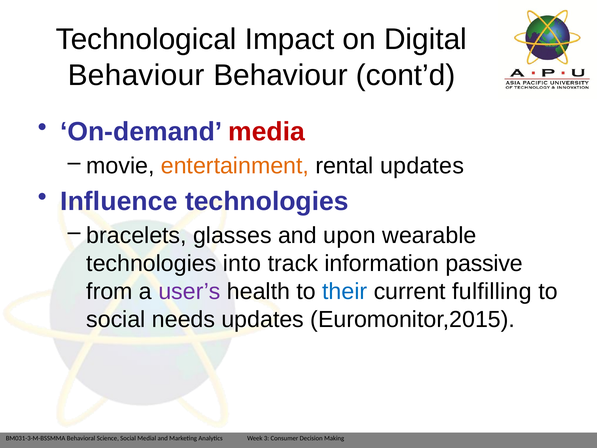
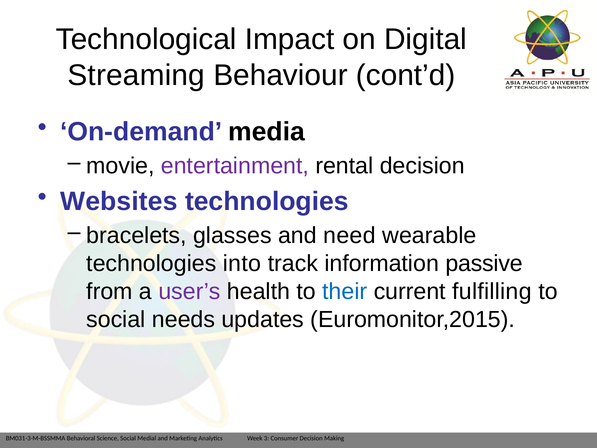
Behaviour at (136, 75): Behaviour -> Streaming
media colour: red -> black
entertainment colour: orange -> purple
rental updates: updates -> decision
Influence: Influence -> Websites
upon: upon -> need
